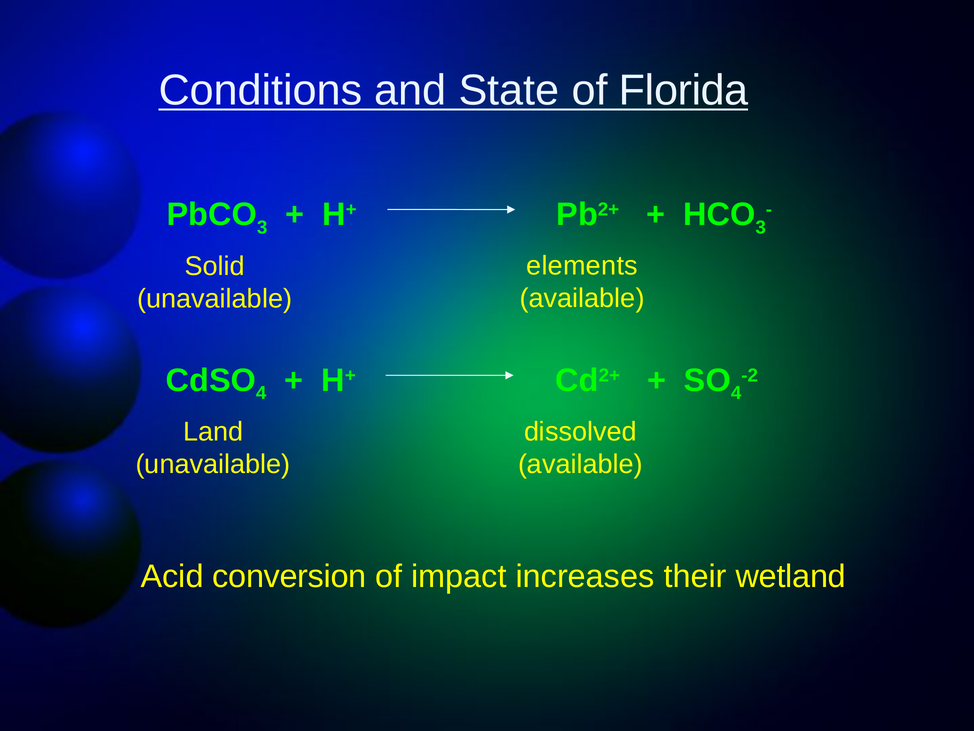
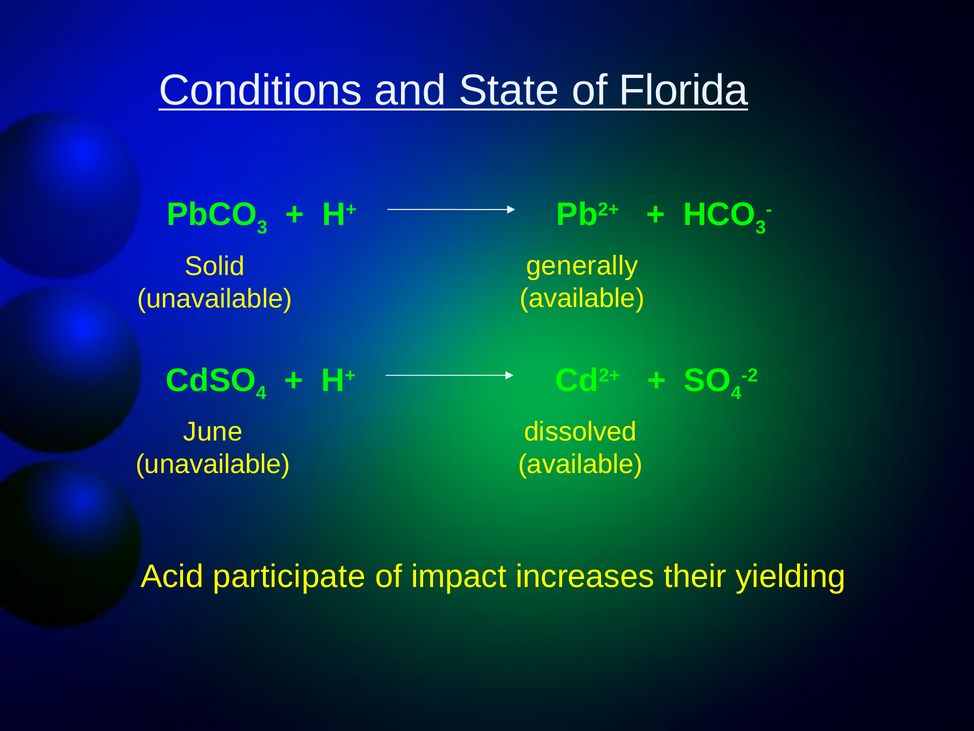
elements: elements -> generally
Land: Land -> June
conversion: conversion -> participate
wetland: wetland -> yielding
